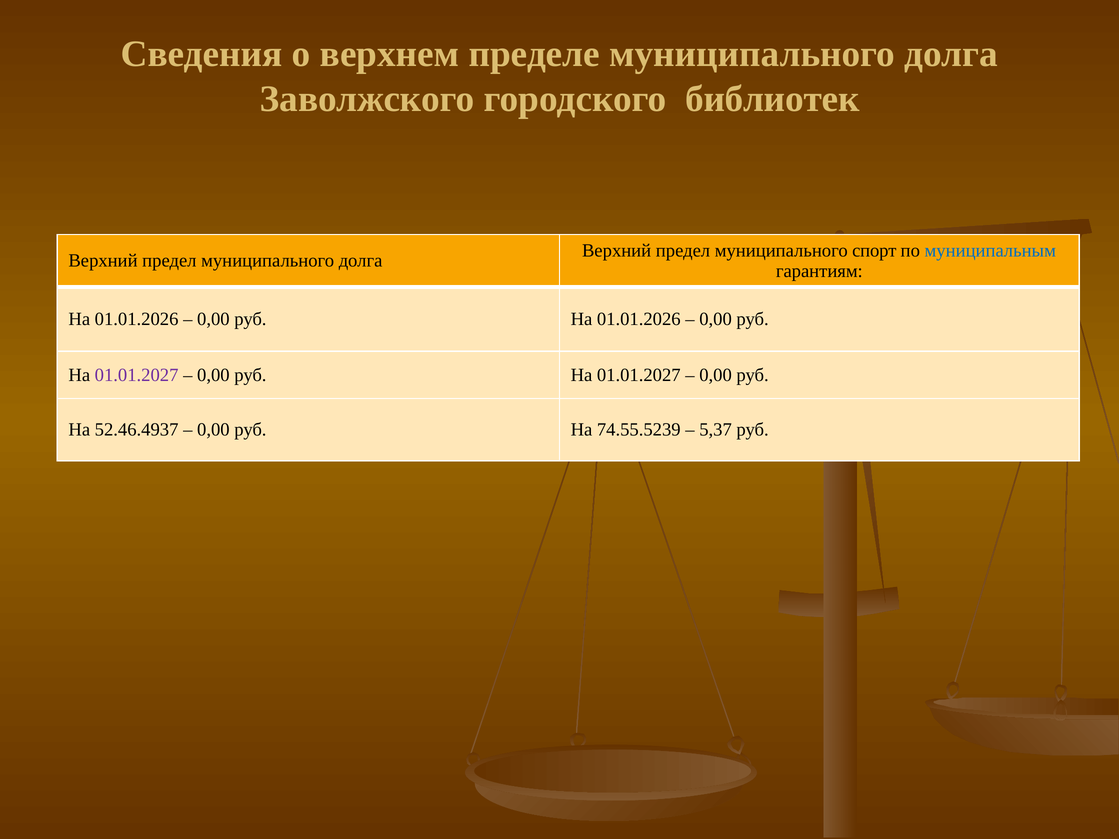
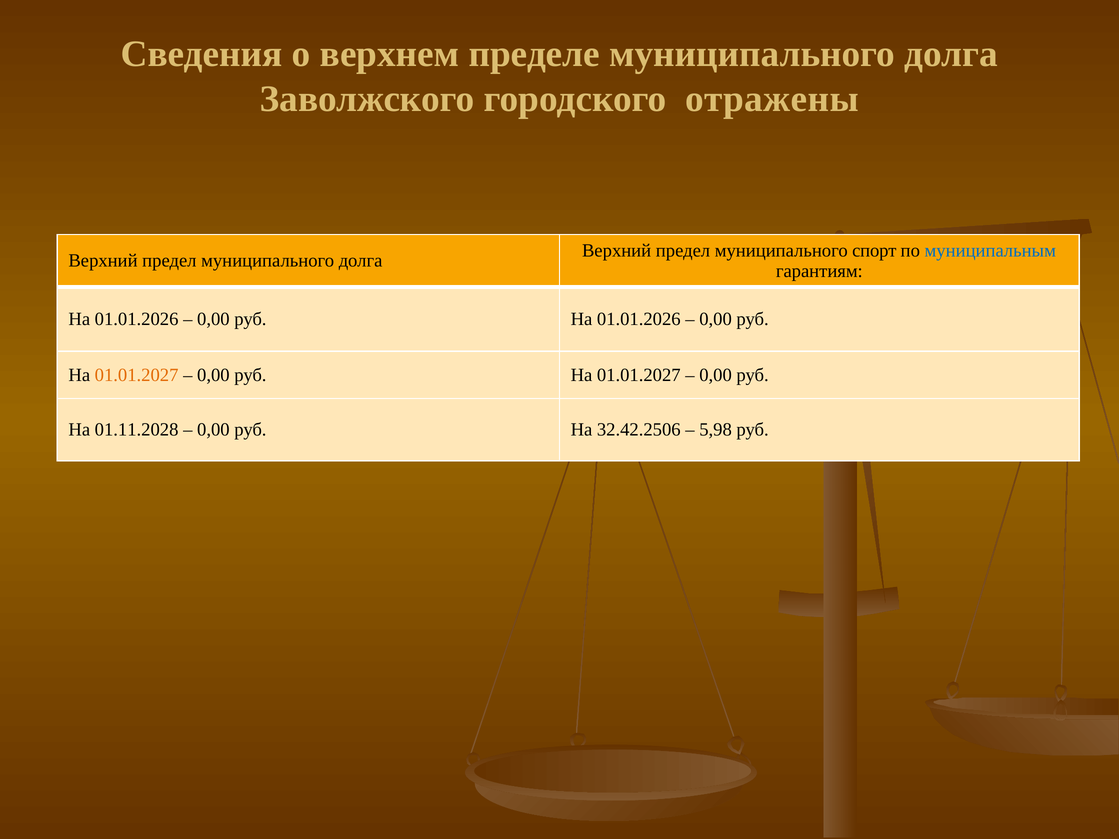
библиотек: библиотек -> отражены
01.01.2027 at (137, 375) colour: purple -> orange
52.46.4937: 52.46.4937 -> 01.11.2028
74.55.5239: 74.55.5239 -> 32.42.2506
5,37: 5,37 -> 5,98
